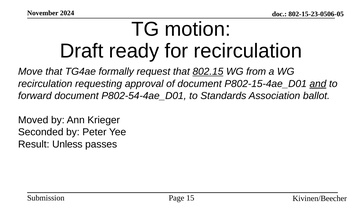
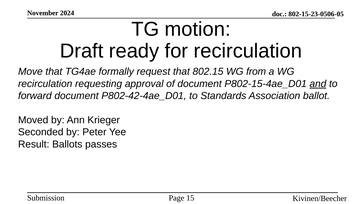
802.15 underline: present -> none
P802-54-4ae_D01: P802-54-4ae_D01 -> P802-42-4ae_D01
Unless: Unless -> Ballots
